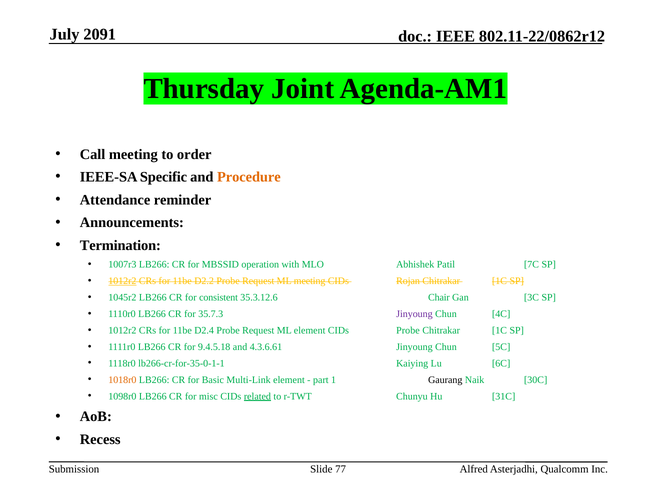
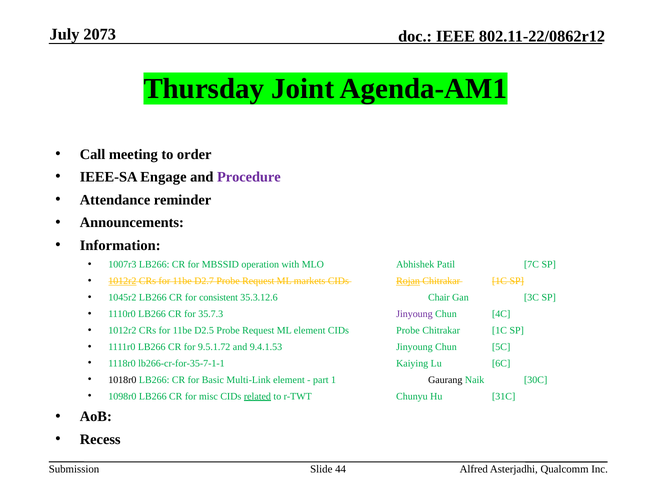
2091: 2091 -> 2073
Specific: Specific -> Engage
Procedure colour: orange -> purple
Termination: Termination -> Information
D2.2: D2.2 -> D2.7
ML meeting: meeting -> markets
Rojan underline: none -> present
D2.4: D2.4 -> D2.5
9.4.5.18: 9.4.5.18 -> 9.5.1.72
4.3.6.61: 4.3.6.61 -> 9.4.1.53
lb266-cr-for-35-0-1-1: lb266-cr-for-35-0-1-1 -> lb266-cr-for-35-7-1-1
1018r0 colour: orange -> black
77: 77 -> 44
